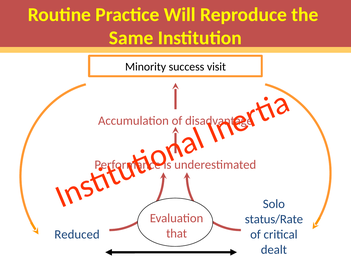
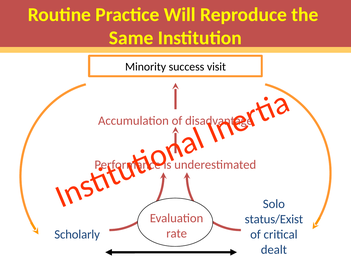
status/Rate: status/Rate -> status/Exist
that: that -> rate
Reduced: Reduced -> Scholarly
